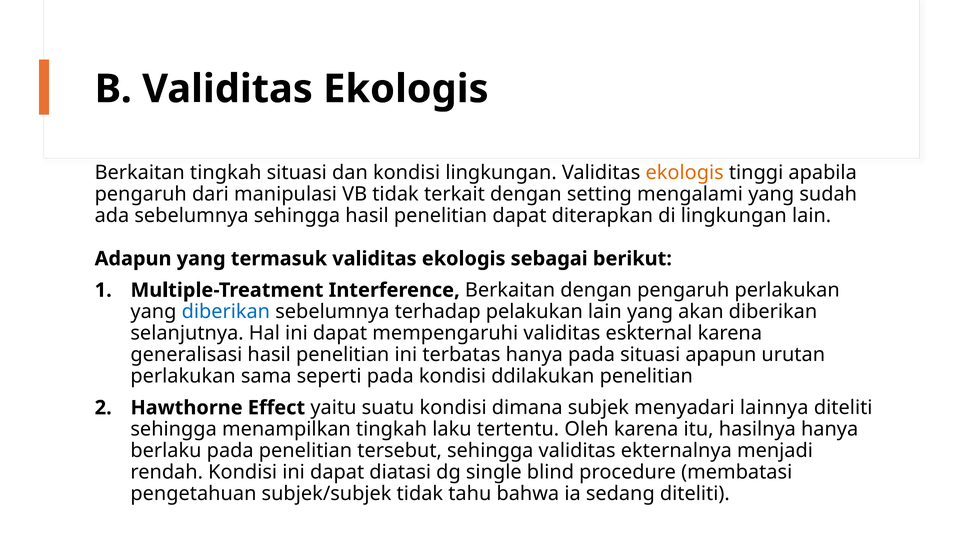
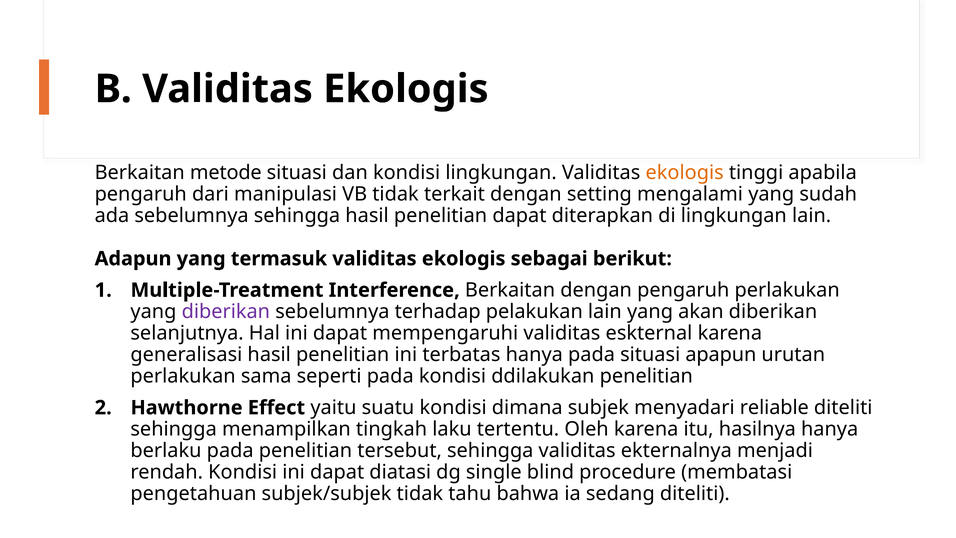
Berkaitan tingkah: tingkah -> metode
diberikan at (226, 312) colour: blue -> purple
lainnya: lainnya -> reliable
